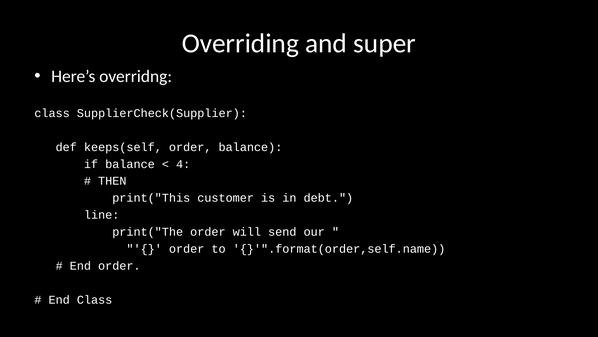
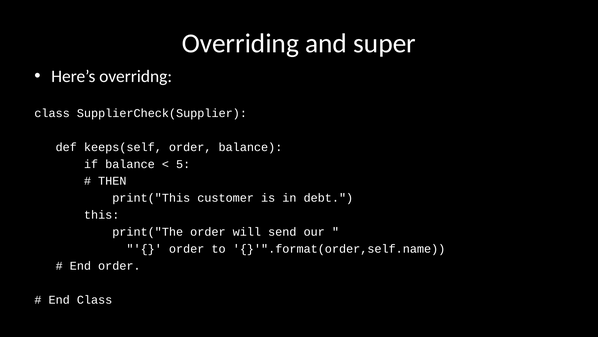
4: 4 -> 5
line: line -> this
